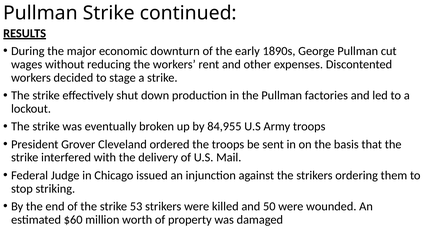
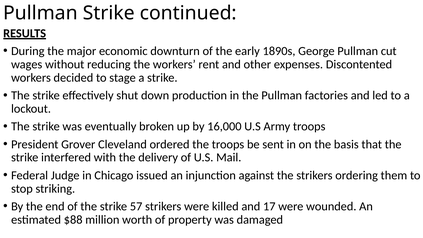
84,955: 84,955 -> 16,000
53: 53 -> 57
50: 50 -> 17
$60: $60 -> $88
